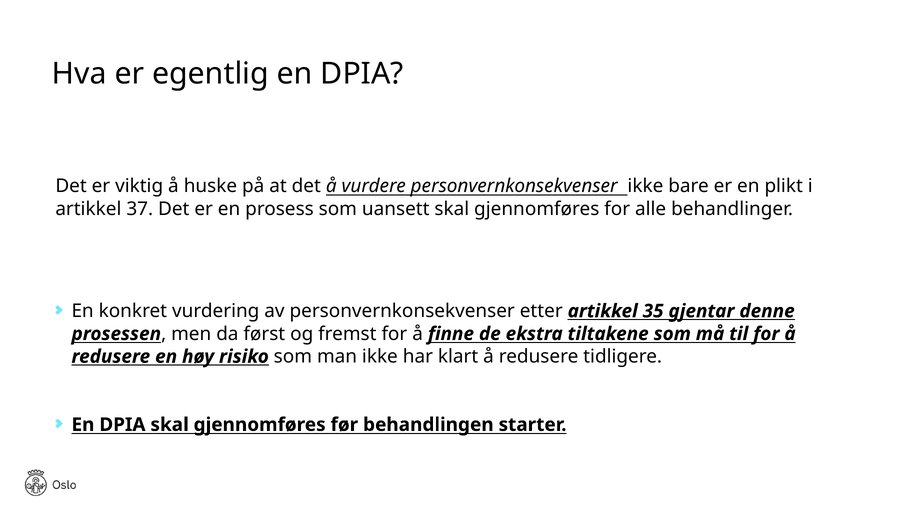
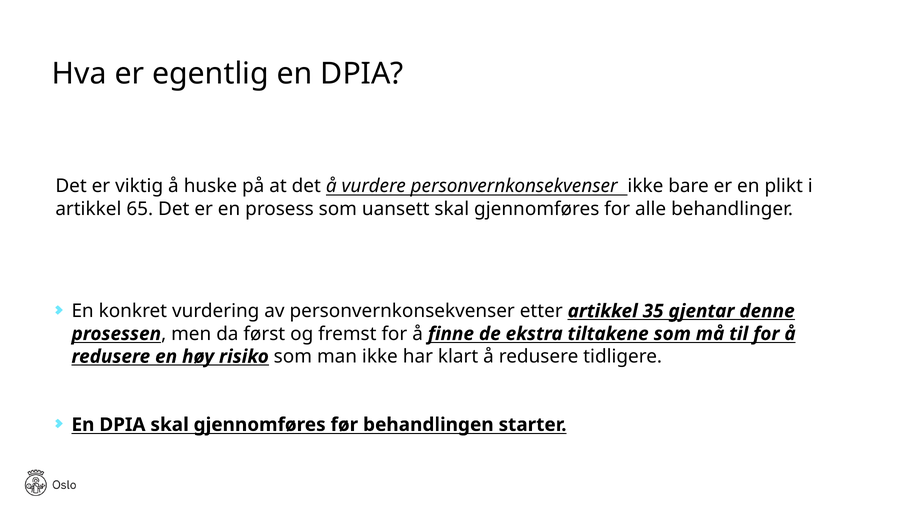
37: 37 -> 65
